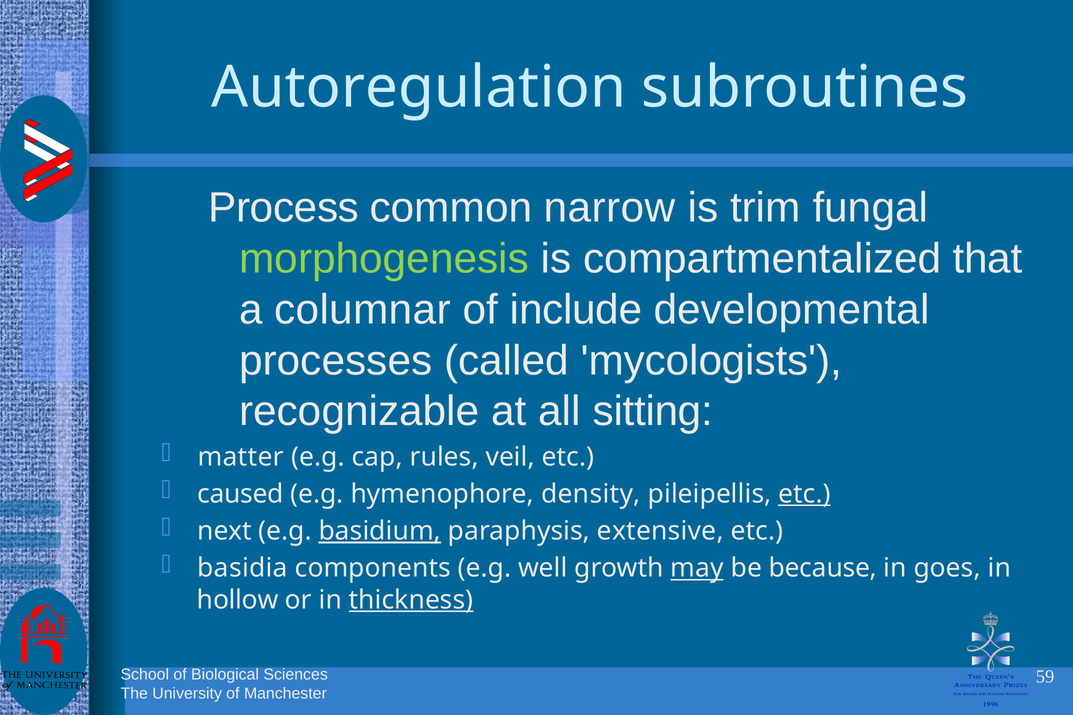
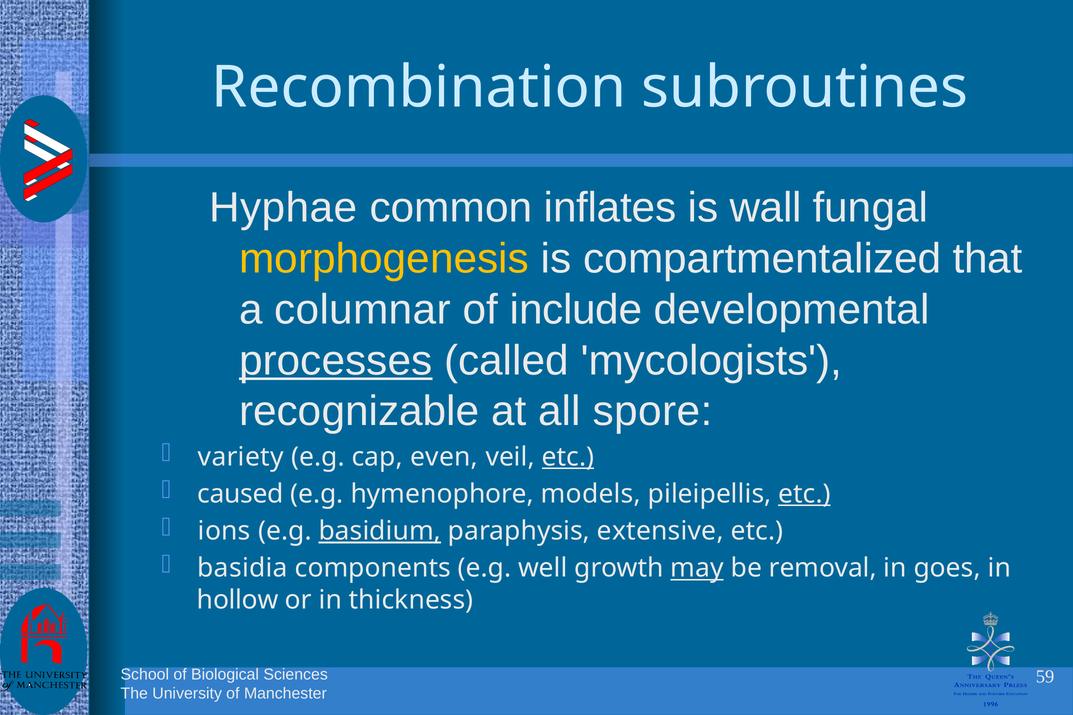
Autoregulation: Autoregulation -> Recombination
Process: Process -> Hyphae
narrow: narrow -> inflates
trim: trim -> wall
morphogenesis colour: light green -> yellow
processes underline: none -> present
sitting: sitting -> spore
matter: matter -> variety
rules: rules -> even
etc at (568, 457) underline: none -> present
density: density -> models
next: next -> ions
because: because -> removal
thickness underline: present -> none
